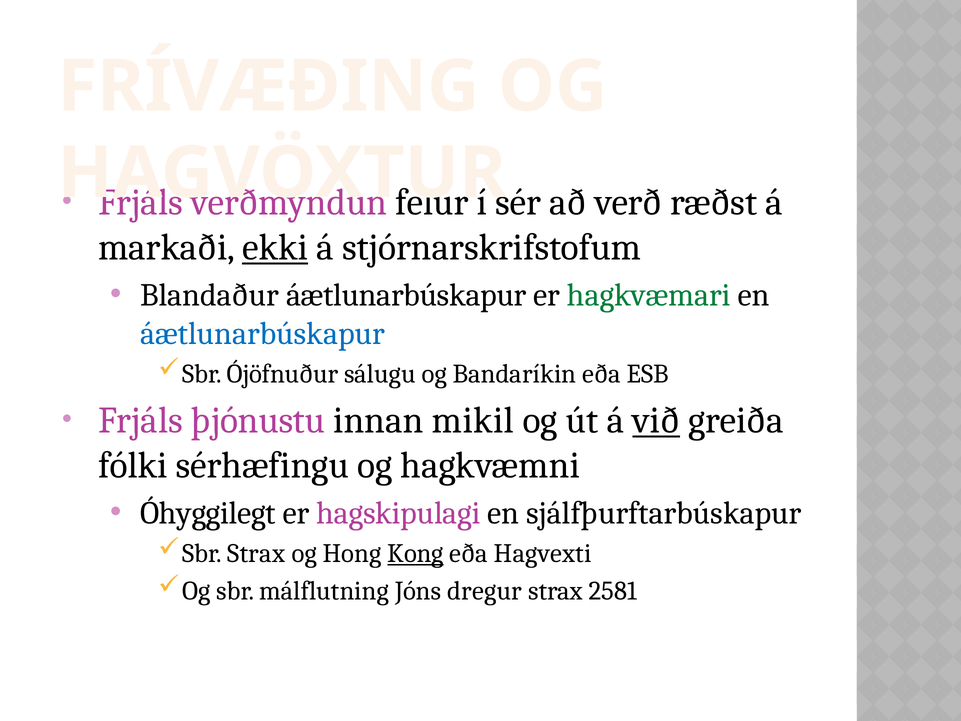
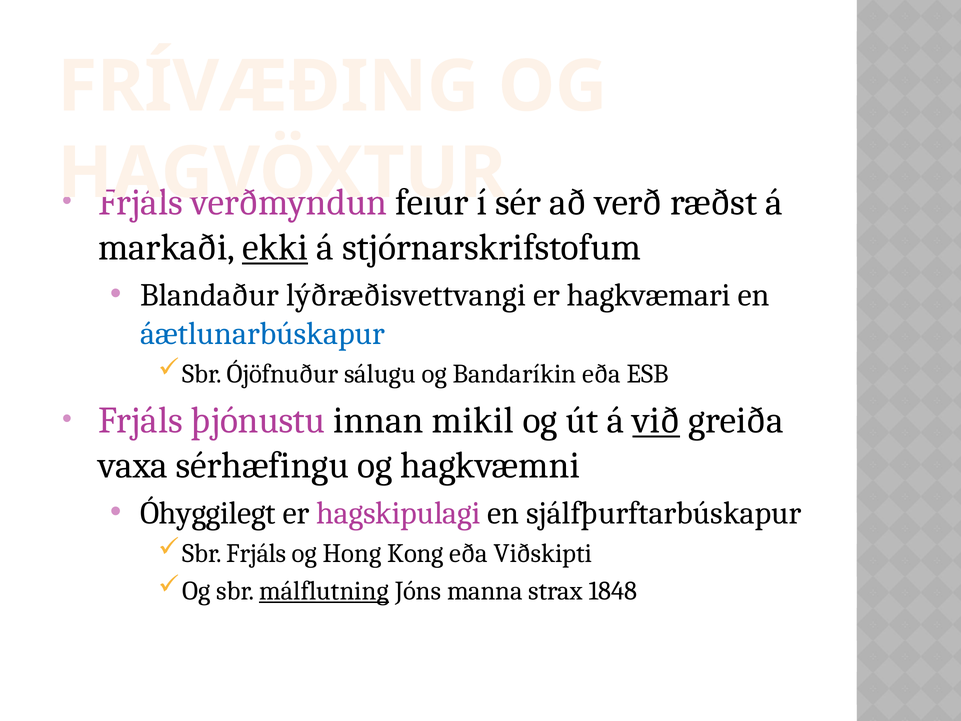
Blandaður áætlunarbúskapur: áætlunarbúskapur -> lýðræðisvettvangi
hagkvæmari colour: green -> black
fólki: fólki -> vaxa
Strax at (256, 553): Strax -> Frjáls
Kong underline: present -> none
Hagvexti: Hagvexti -> Viðskipti
málflutning underline: none -> present
dregur: dregur -> manna
2581: 2581 -> 1848
